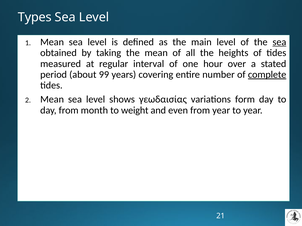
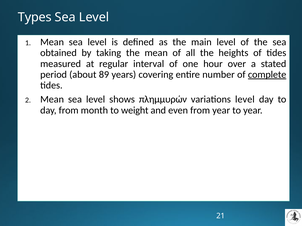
sea at (279, 42) underline: present -> none
99: 99 -> 89
γεωδαισίας: γεωδαισίας -> πλημμυρών
variations form: form -> level
